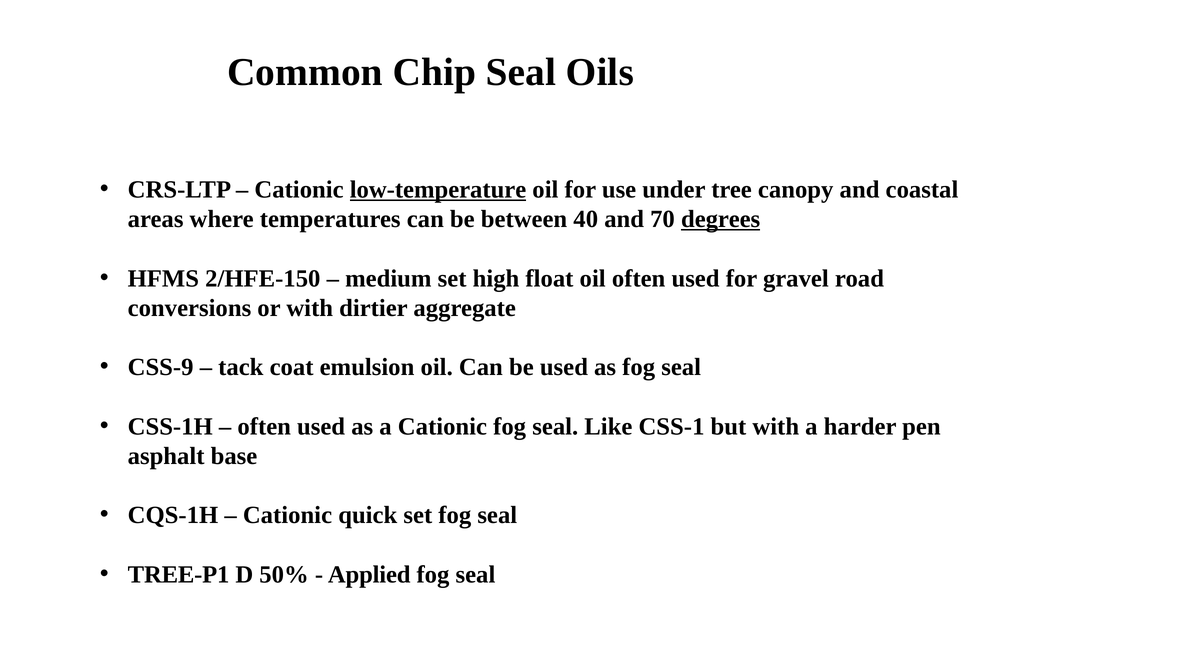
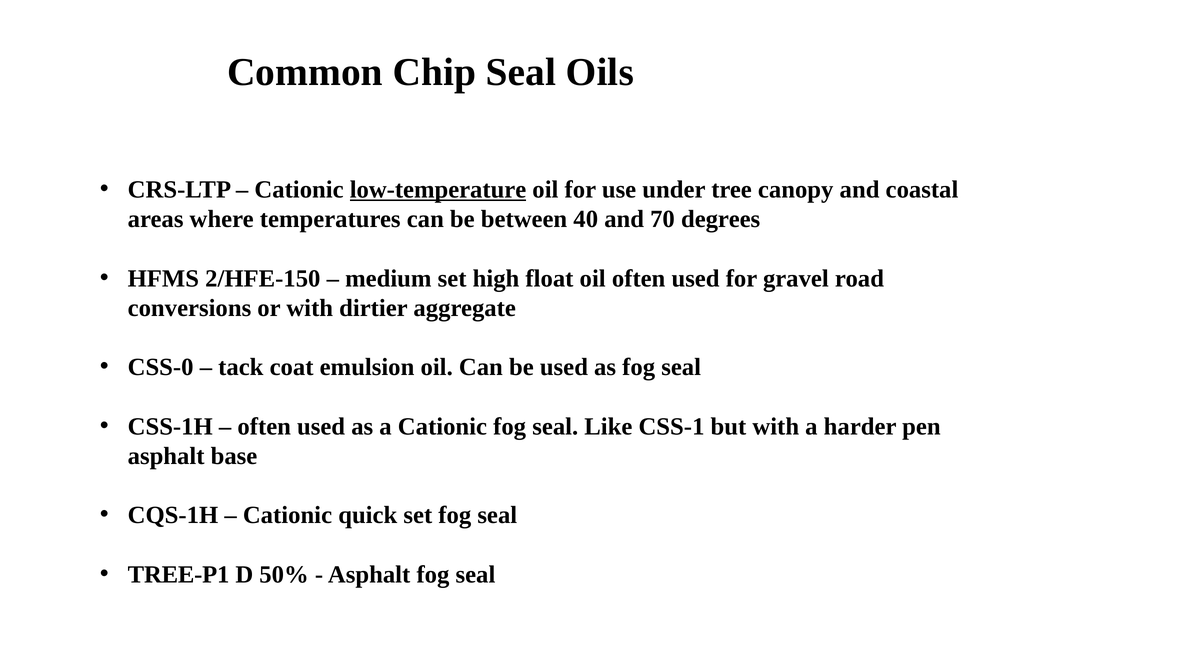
degrees underline: present -> none
CSS-9: CSS-9 -> CSS-0
Applied at (369, 574): Applied -> Asphalt
